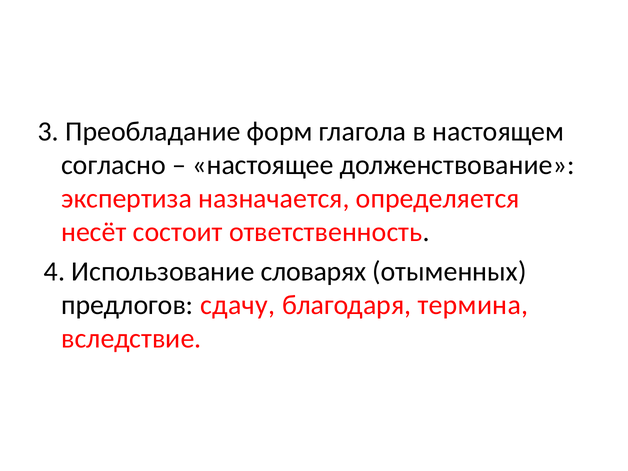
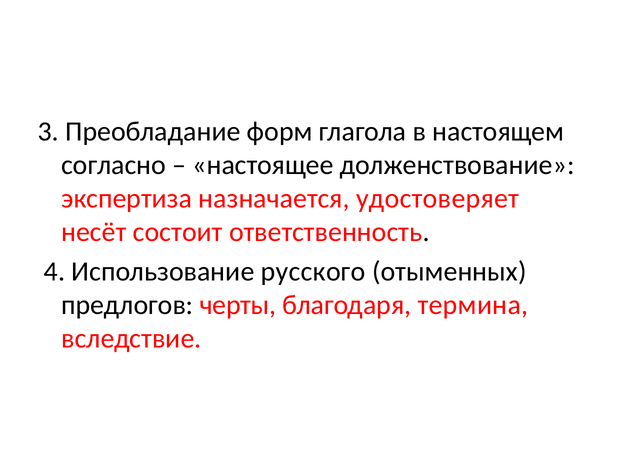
определяется: определяется -> удостоверяет
словарях: словарях -> русского
сдачу: сдачу -> черты
